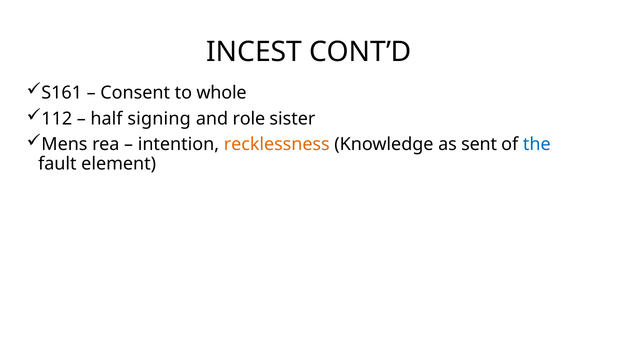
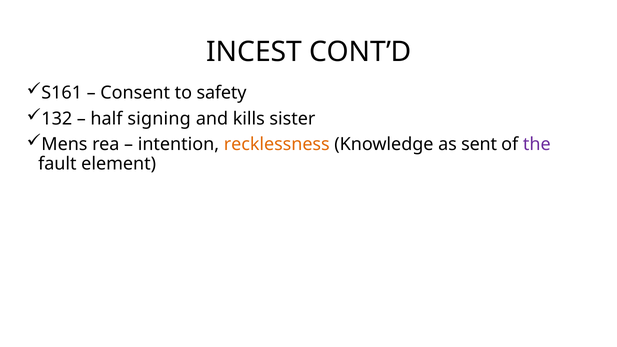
whole: whole -> safety
112: 112 -> 132
role: role -> kills
the colour: blue -> purple
